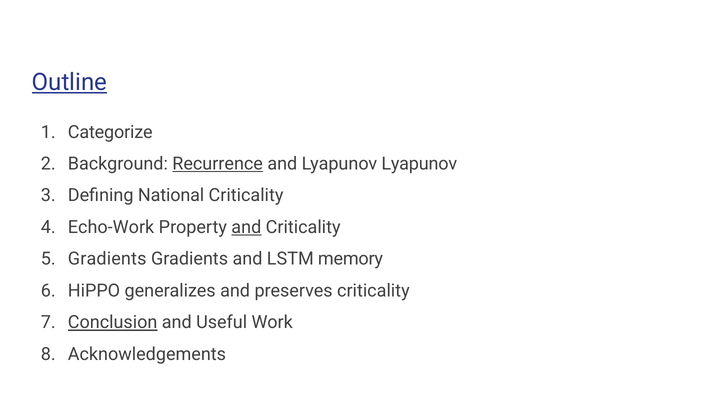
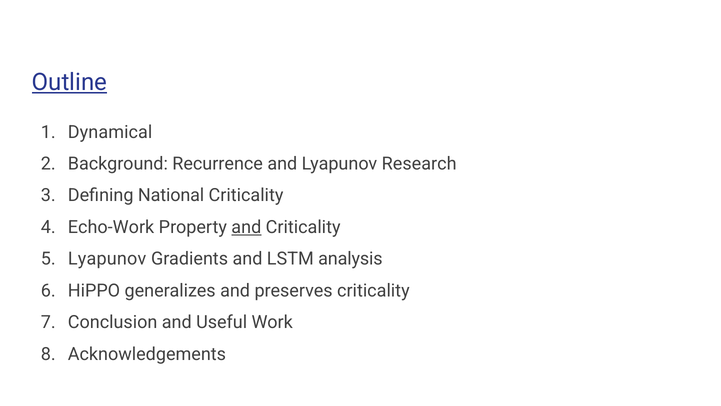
Categorize: Categorize -> Dynamical
Recurrence underline: present -> none
Lyapunov Lyapunov: Lyapunov -> Research
Gradients at (107, 259): Gradients -> Lyapunov
memory: memory -> analysis
Conclusion underline: present -> none
